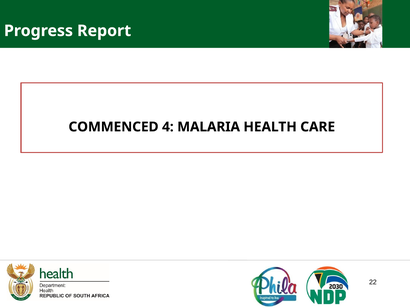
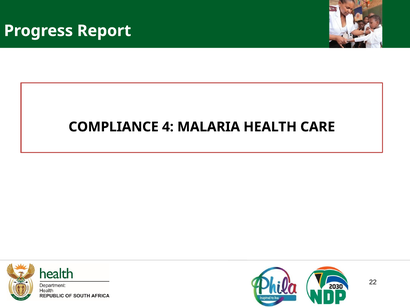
COMMENCED: COMMENCED -> COMPLIANCE
